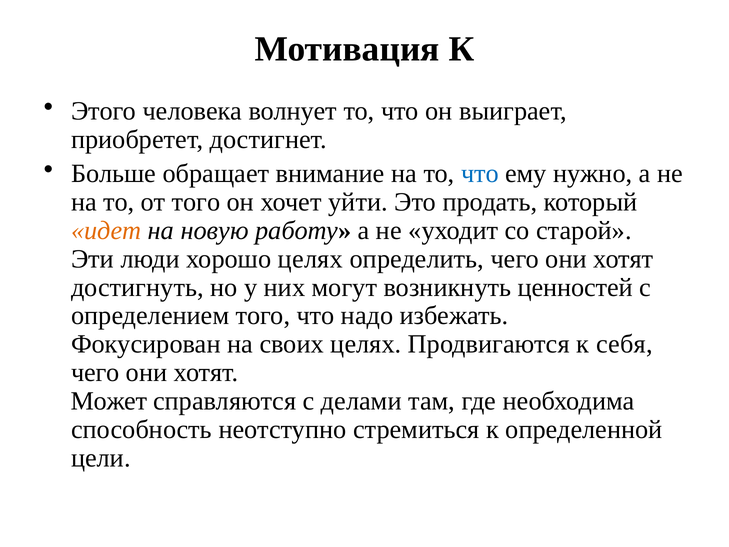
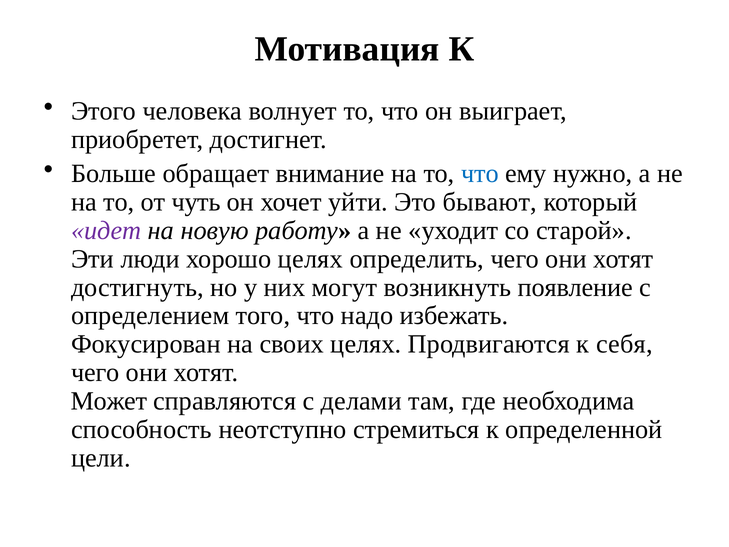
от того: того -> чуть
продать: продать -> бывают
идет colour: orange -> purple
ценностей: ценностей -> появление
